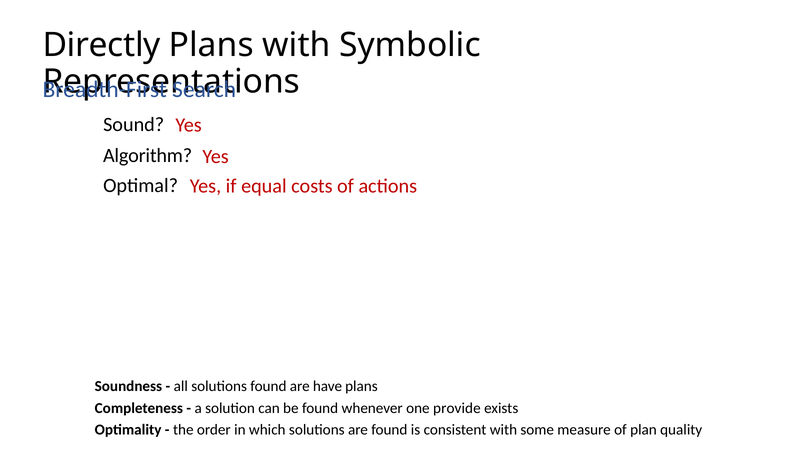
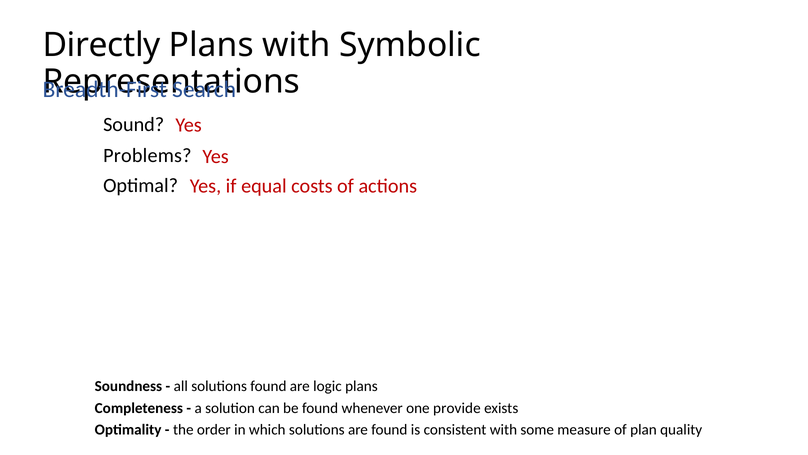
Algorithm: Algorithm -> Problems
have: have -> logic
